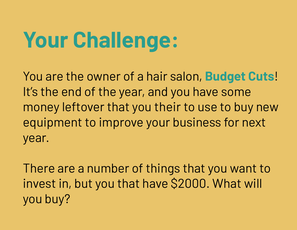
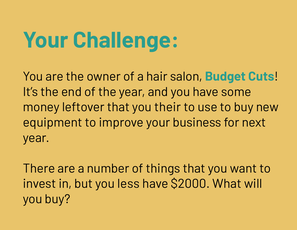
you that: that -> less
